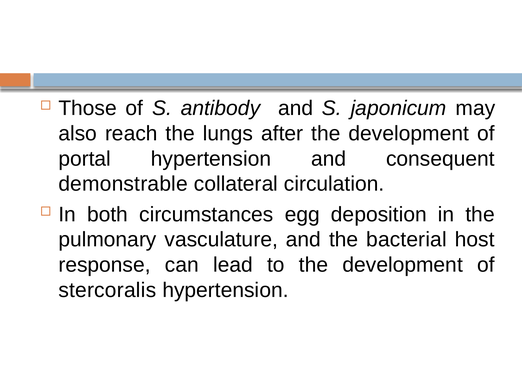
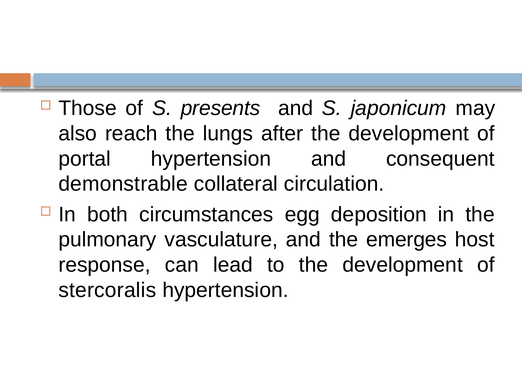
antibody: antibody -> presents
bacterial: bacterial -> emerges
